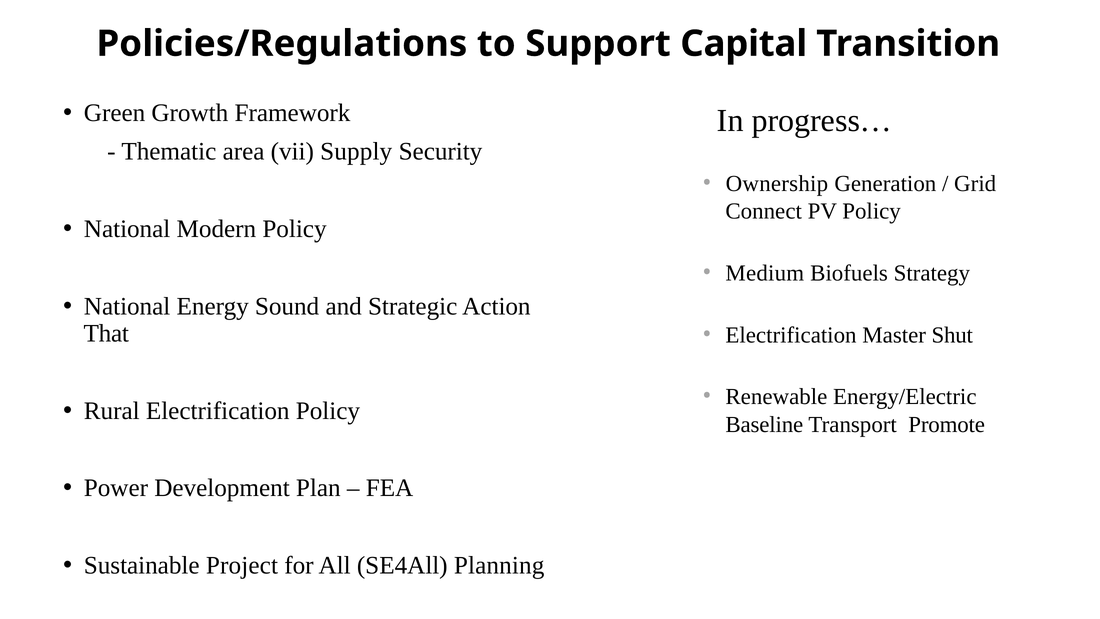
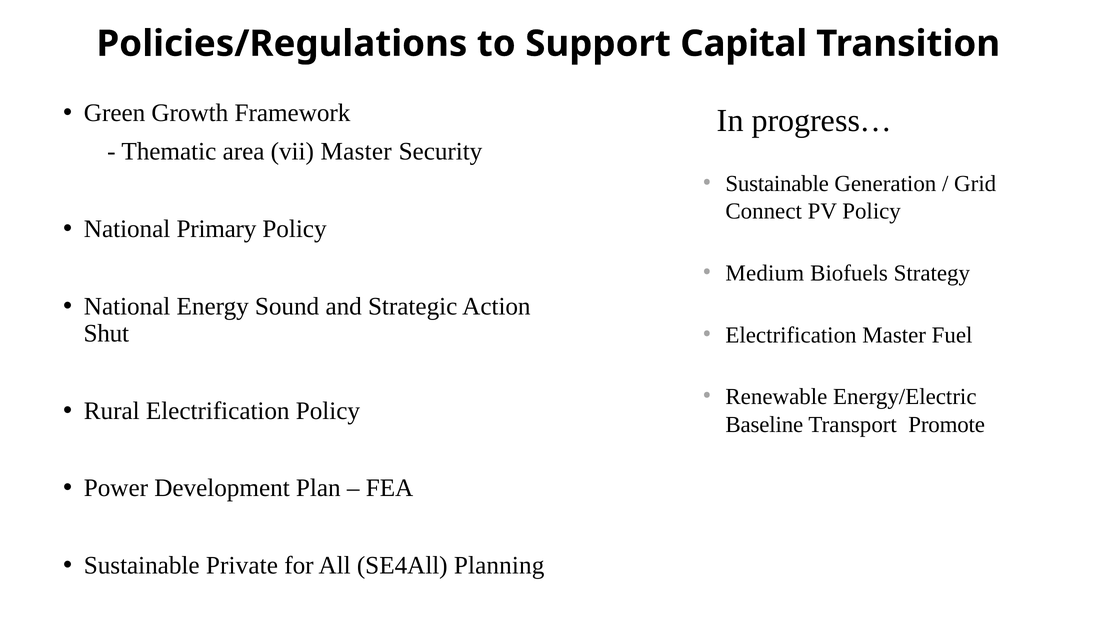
vii Supply: Supply -> Master
Ownership at (777, 184): Ownership -> Sustainable
Modern: Modern -> Primary
That: That -> Shut
Shut: Shut -> Fuel
Project: Project -> Private
